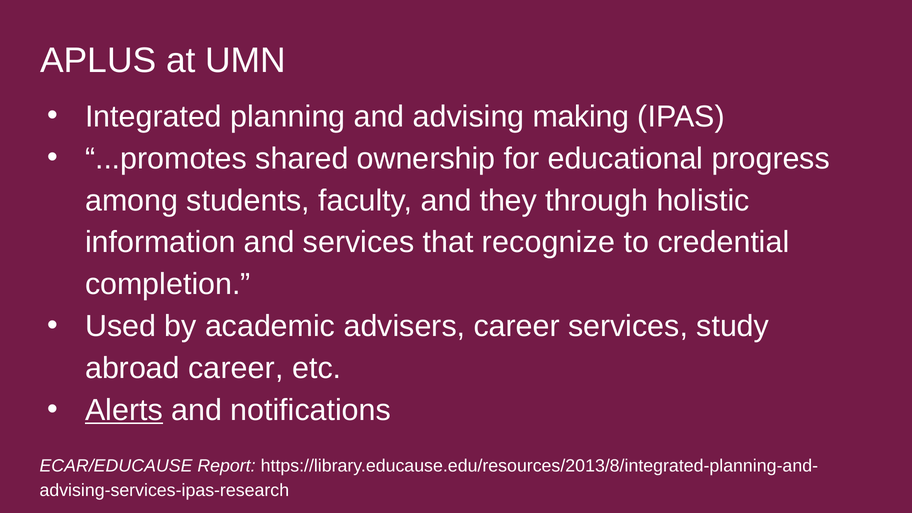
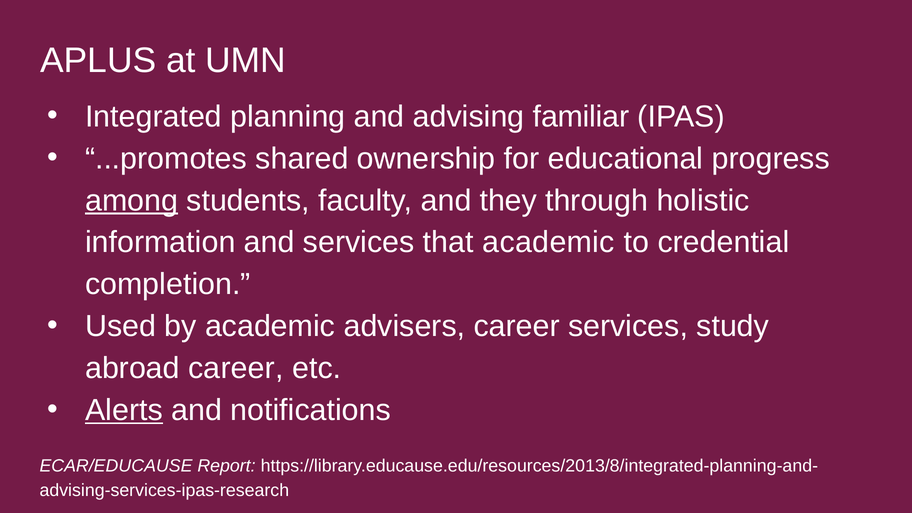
making: making -> familiar
among underline: none -> present
that recognize: recognize -> academic
